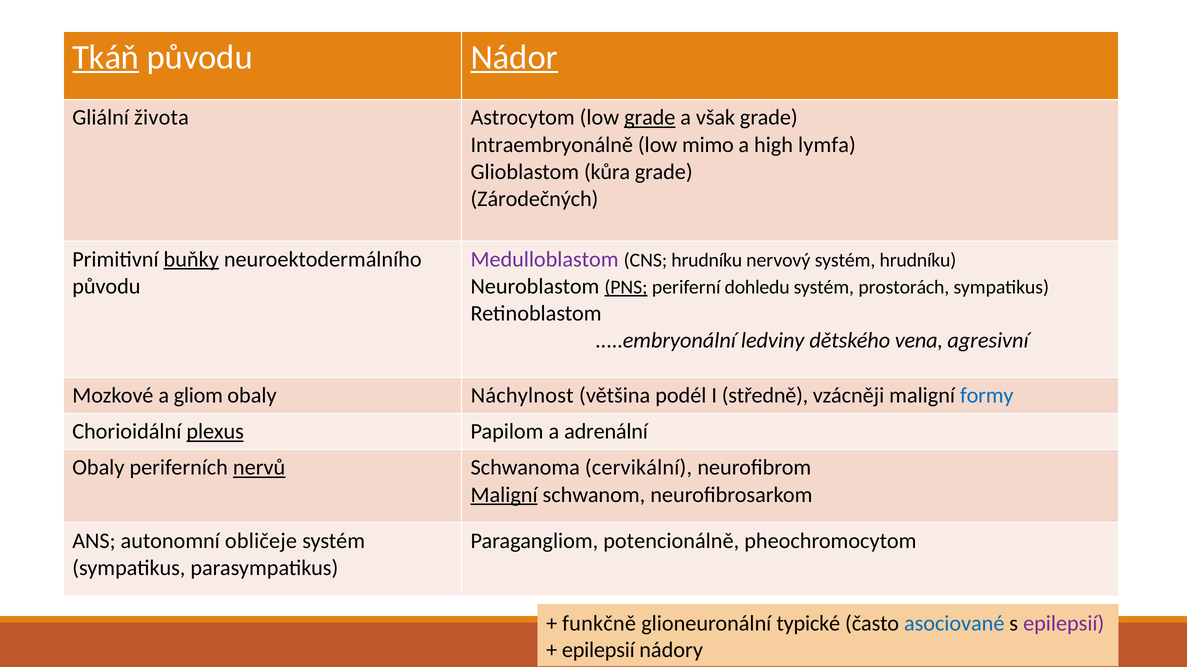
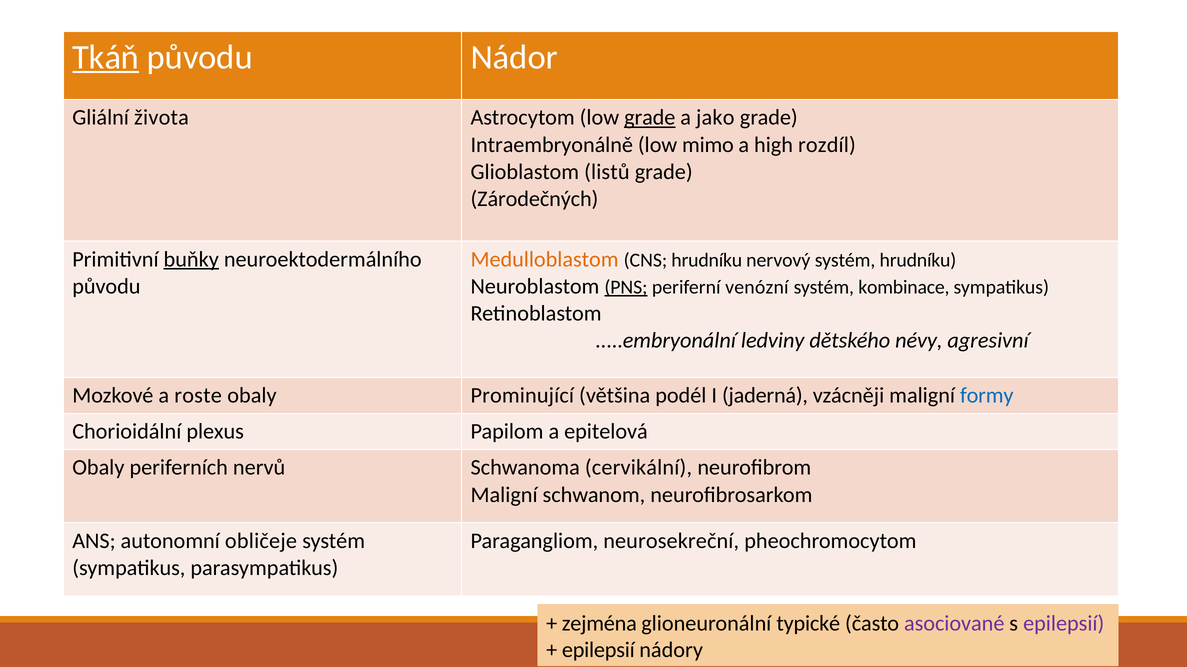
Nádor underline: present -> none
však: však -> jako
lymfa: lymfa -> rozdíl
kůra: kůra -> listů
Medulloblastom colour: purple -> orange
dohledu: dohledu -> venózní
prostorách: prostorách -> kombinace
vena: vena -> névy
gliom: gliom -> roste
Náchylnost: Náchylnost -> Prominující
středně: středně -> jaderná
plexus underline: present -> none
adrenální: adrenální -> epitelová
nervů underline: present -> none
Maligní at (504, 495) underline: present -> none
potencionálně: potencionálně -> neurosekreční
funkčně: funkčně -> zejména
asociované colour: blue -> purple
